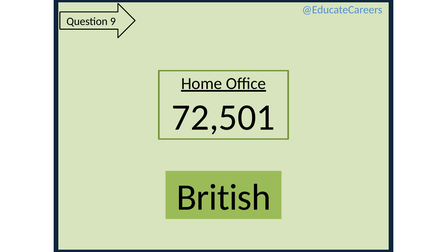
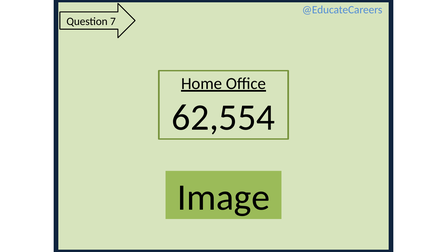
9: 9 -> 7
72,501: 72,501 -> 62,554
British: British -> Image
